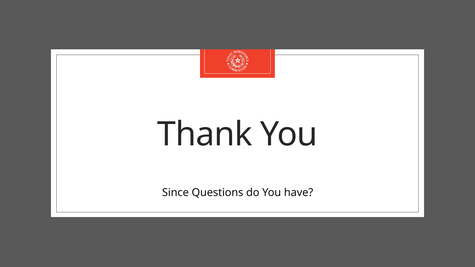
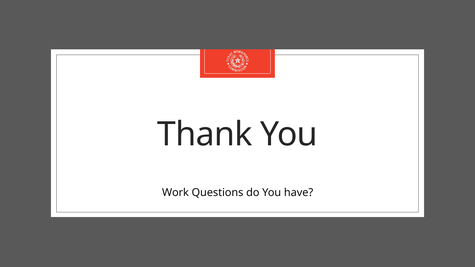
Since: Since -> Work
